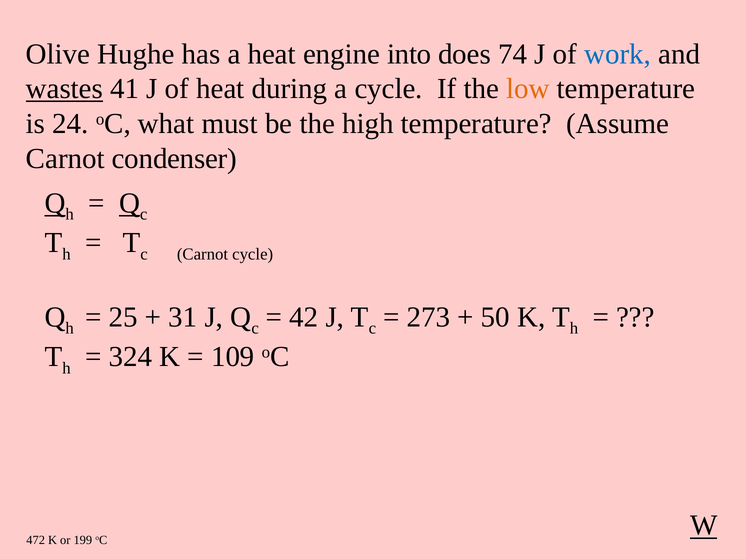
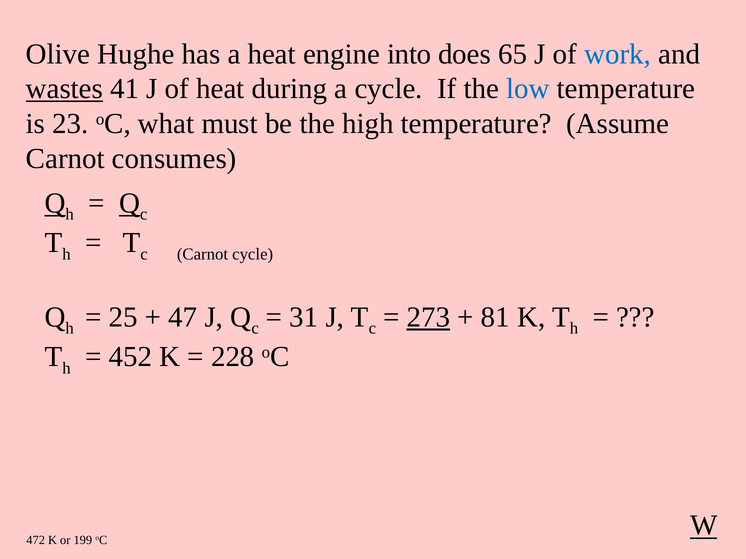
74: 74 -> 65
low colour: orange -> blue
24: 24 -> 23
condenser: condenser -> consumes
31: 31 -> 47
42: 42 -> 31
273 underline: none -> present
50: 50 -> 81
324: 324 -> 452
109: 109 -> 228
